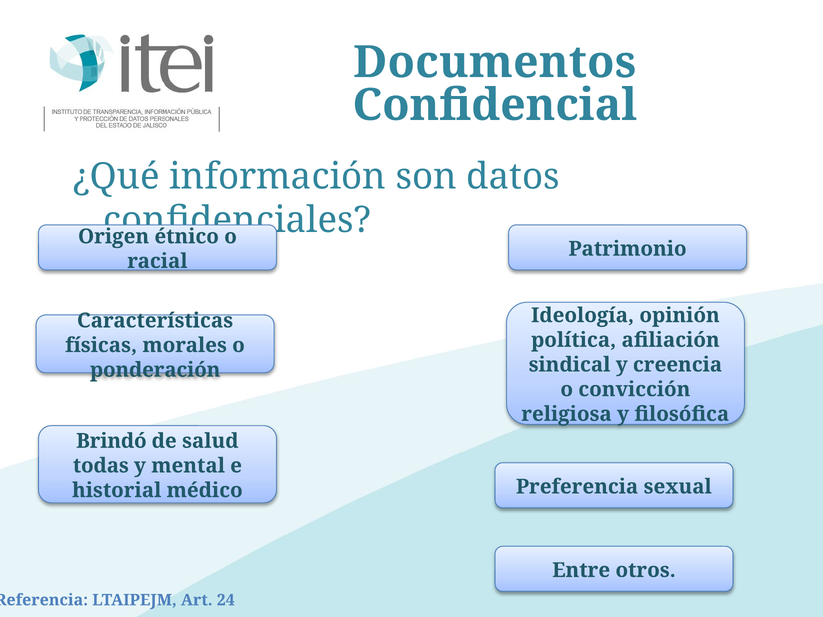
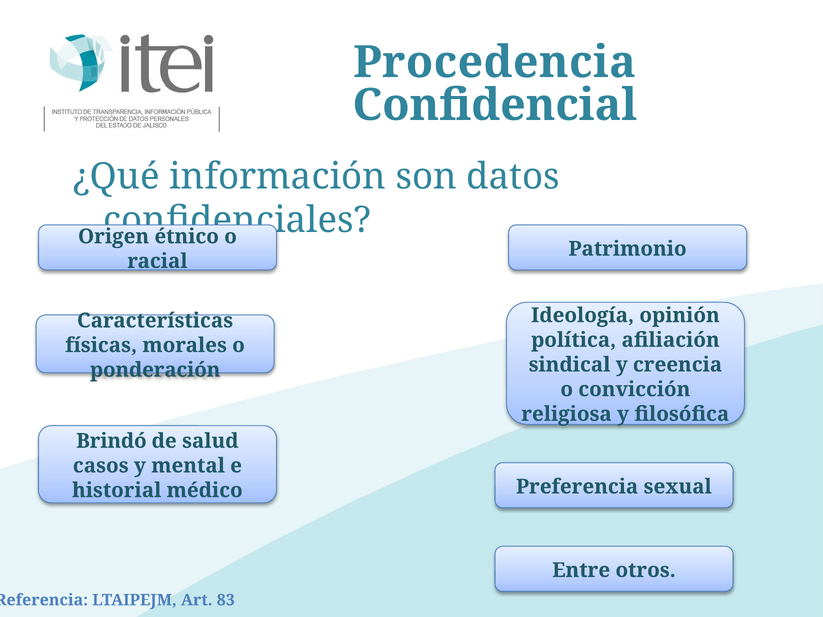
Documentos: Documentos -> Procedencia
todas: todas -> casos
24: 24 -> 83
